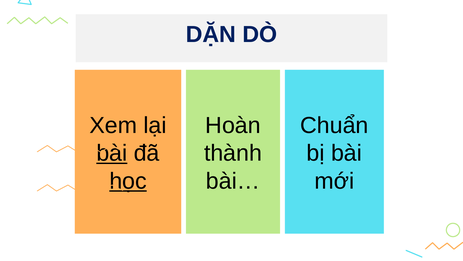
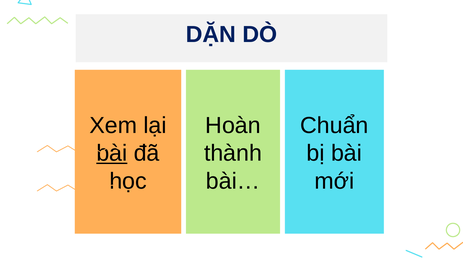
học underline: present -> none
